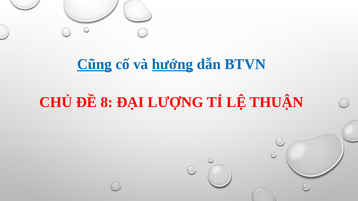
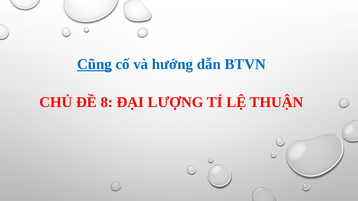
hướng underline: present -> none
